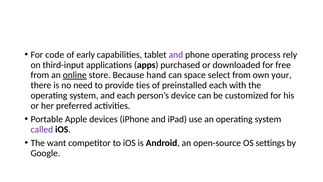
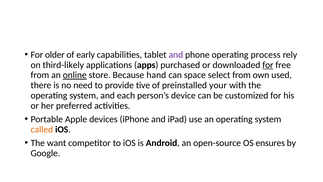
code: code -> older
third-input: third-input -> third-likely
for at (268, 65) underline: none -> present
your: your -> used
ties: ties -> tive
preinstalled each: each -> your
called colour: purple -> orange
settings: settings -> ensures
